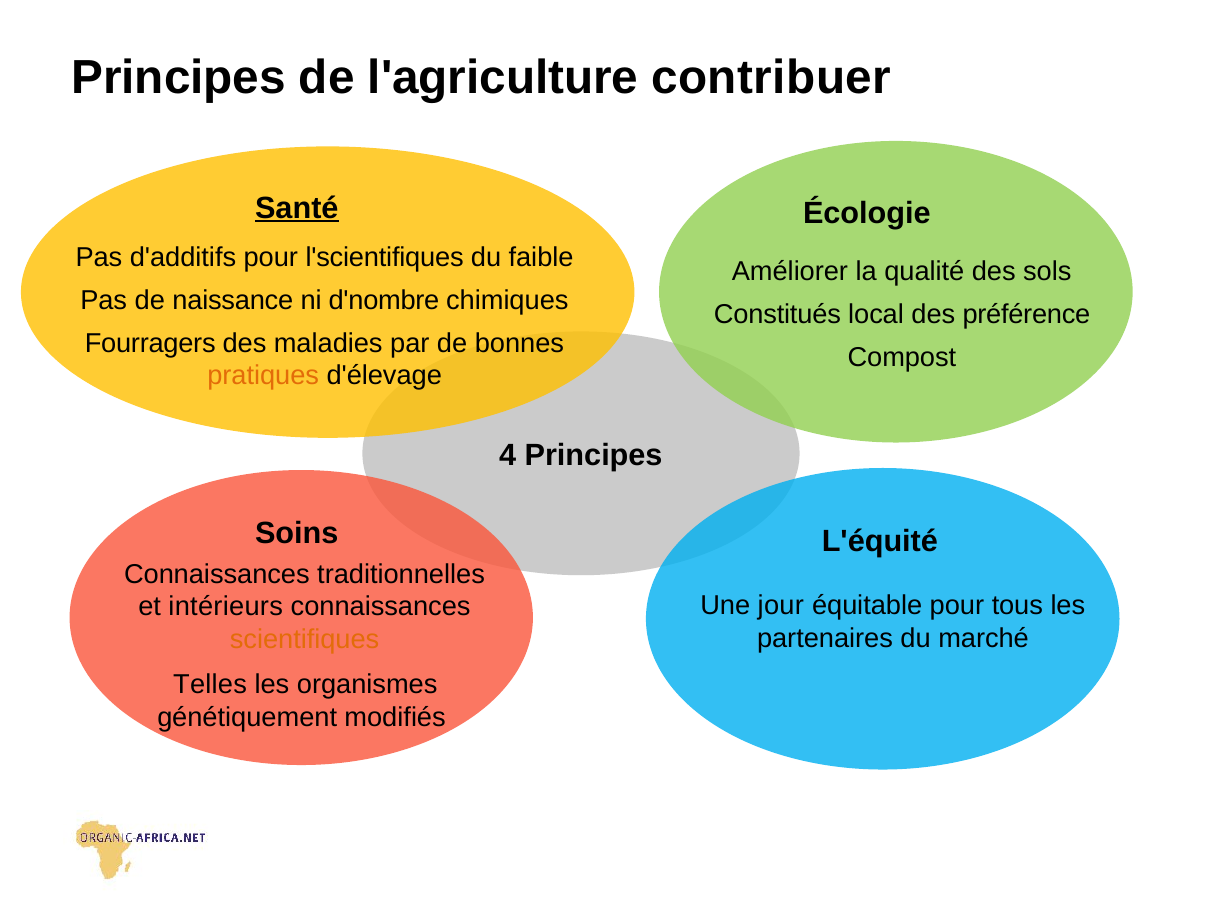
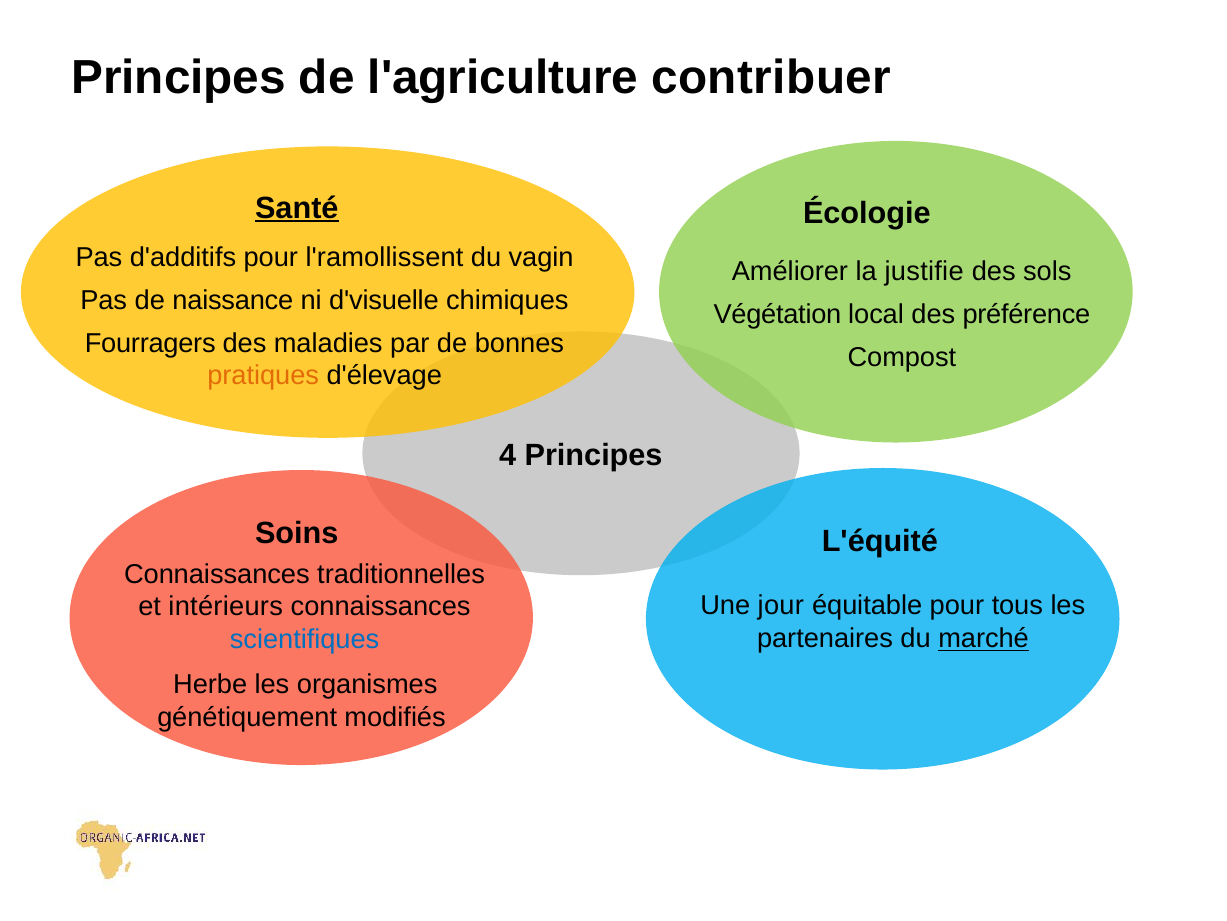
l'scientifiques: l'scientifiques -> l'ramollissent
faible: faible -> vagin
qualité: qualité -> justifie
d'nombre: d'nombre -> d'visuelle
Constitués: Constitués -> Végétation
marché underline: none -> present
scientifiques colour: orange -> blue
Telles: Telles -> Herbe
